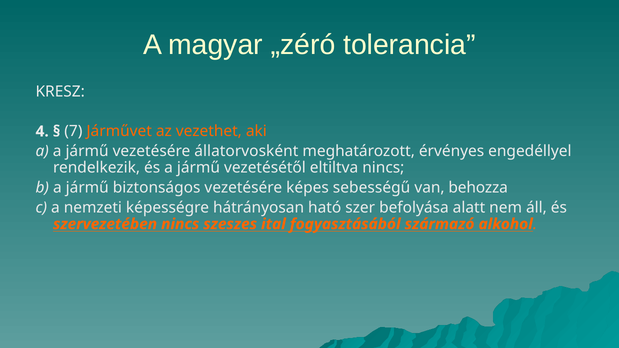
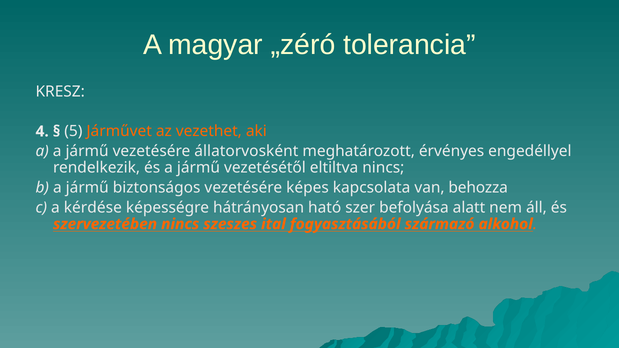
7: 7 -> 5
sebességű: sebességű -> kapcsolata
nemzeti: nemzeti -> kérdése
